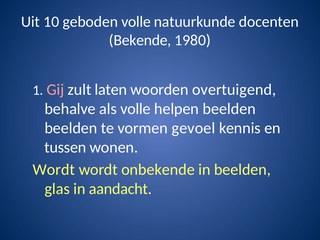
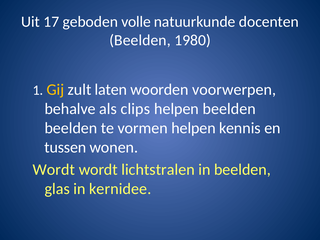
10: 10 -> 17
Bekende at (140, 40): Bekende -> Beelden
Gij colour: pink -> yellow
overtuigend: overtuigend -> voorwerpen
als volle: volle -> clips
vormen gevoel: gevoel -> helpen
onbekende: onbekende -> lichtstralen
aandacht: aandacht -> kernidee
